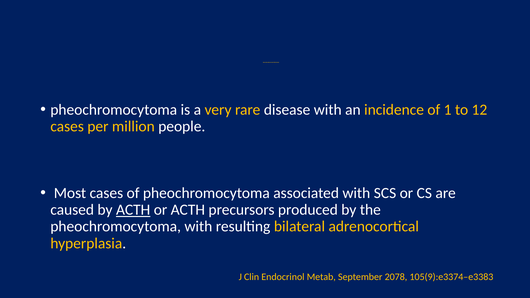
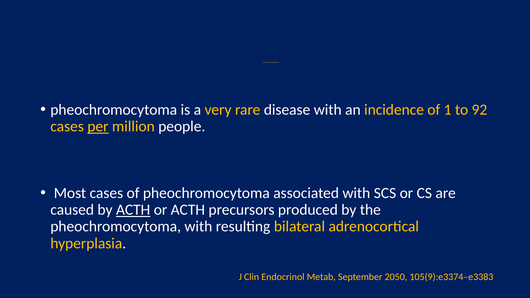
12: 12 -> 92
per underline: none -> present
2078: 2078 -> 2050
